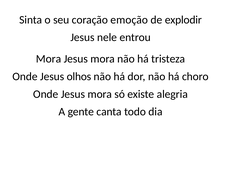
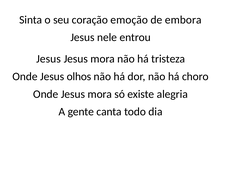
explodir: explodir -> embora
Mora at (49, 59): Mora -> Jesus
